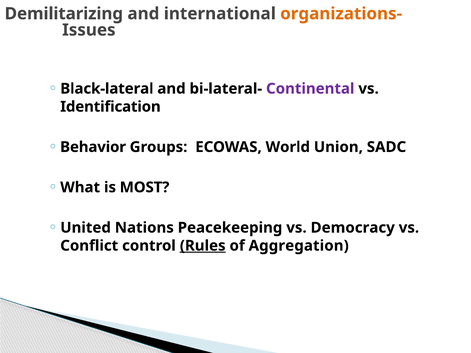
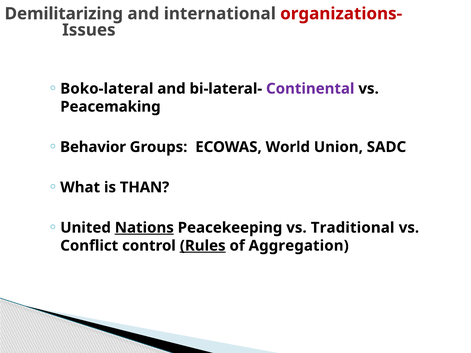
organizations- colour: orange -> red
Black-lateral: Black-lateral -> Boko-lateral
Identification: Identification -> Peacemaking
MOST: MOST -> THAN
Nations underline: none -> present
Democracy: Democracy -> Traditional
